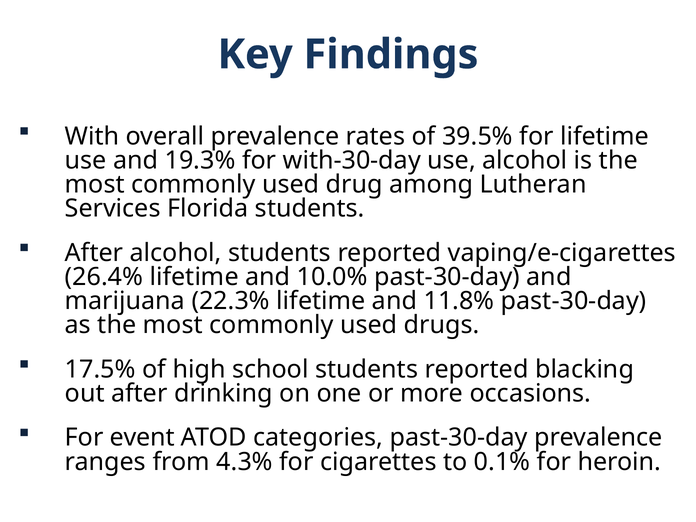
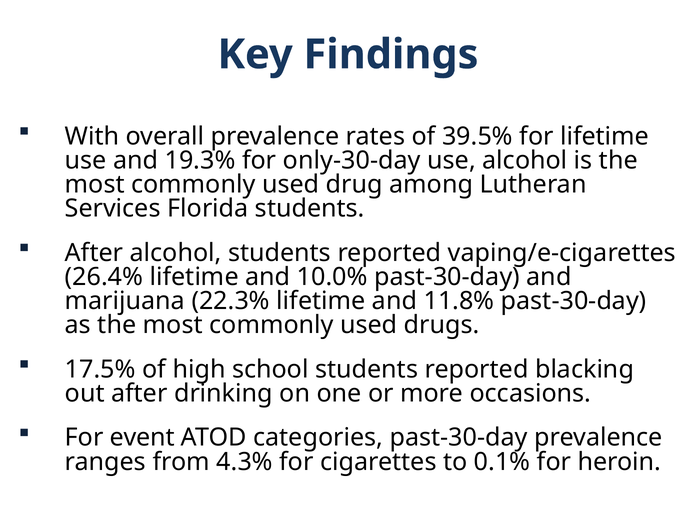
with-30-day: with-30-day -> only-30-day
